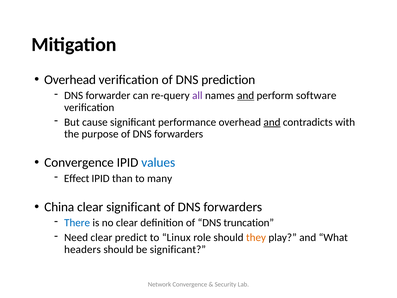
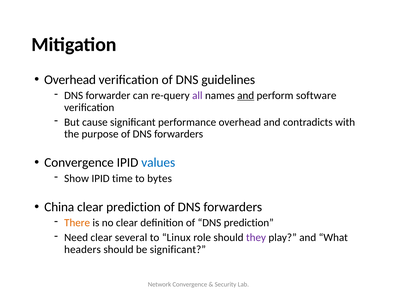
prediction: prediction -> guidelines
and at (272, 122) underline: present -> none
Effect: Effect -> Show
than: than -> time
many: many -> bytes
clear significant: significant -> prediction
There colour: blue -> orange
DNS truncation: truncation -> prediction
predict: predict -> several
they colour: orange -> purple
